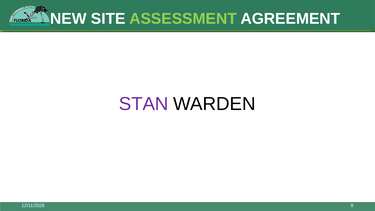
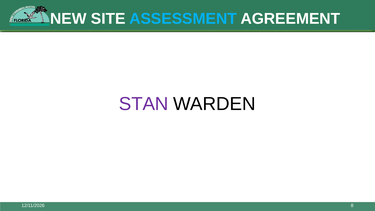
ASSESSMENT colour: light green -> light blue
